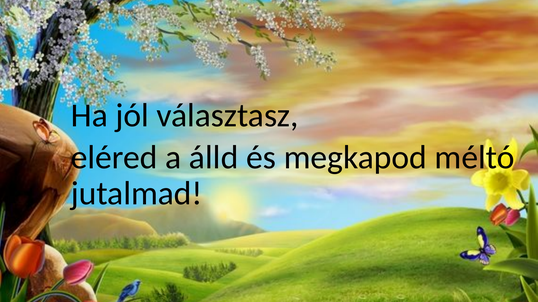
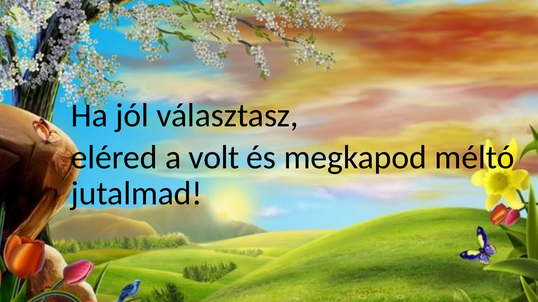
álld: álld -> volt
